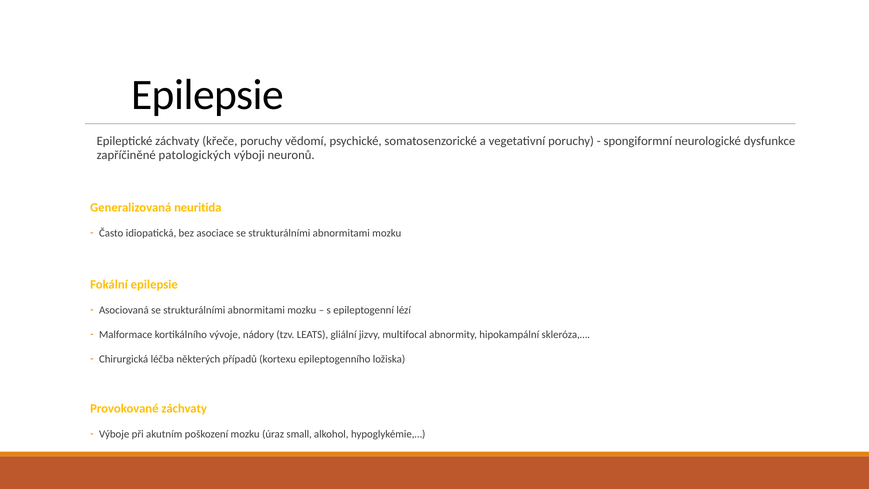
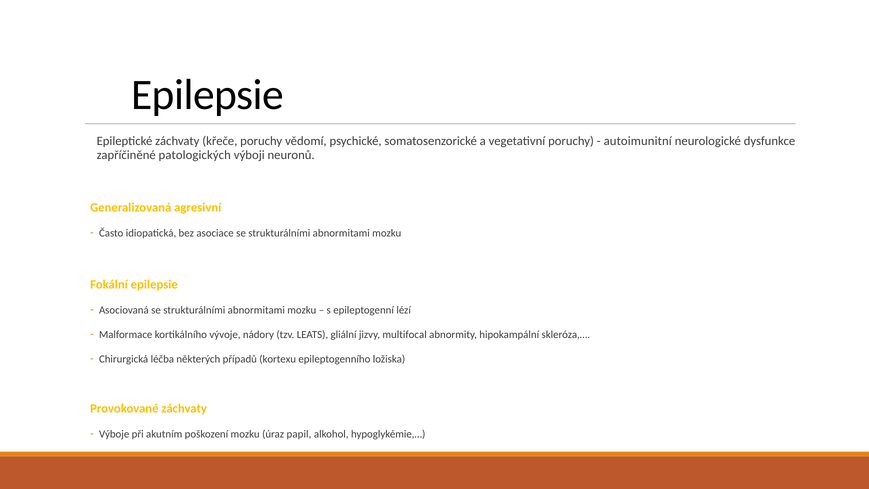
spongiformní: spongiformní -> autoimunitní
neuritida: neuritida -> agresivní
small: small -> papil
